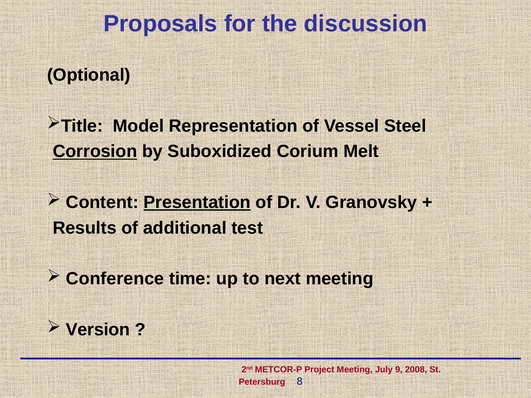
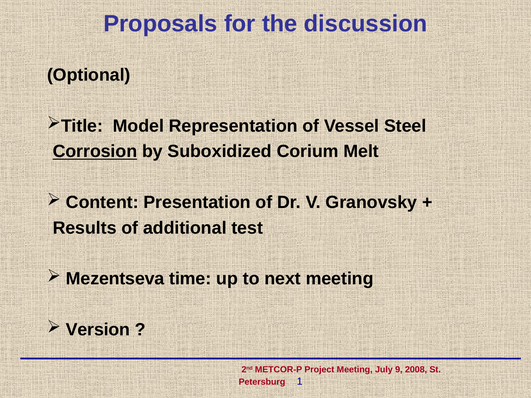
Presentation underline: present -> none
Conference: Conference -> Mezentseva
8: 8 -> 1
